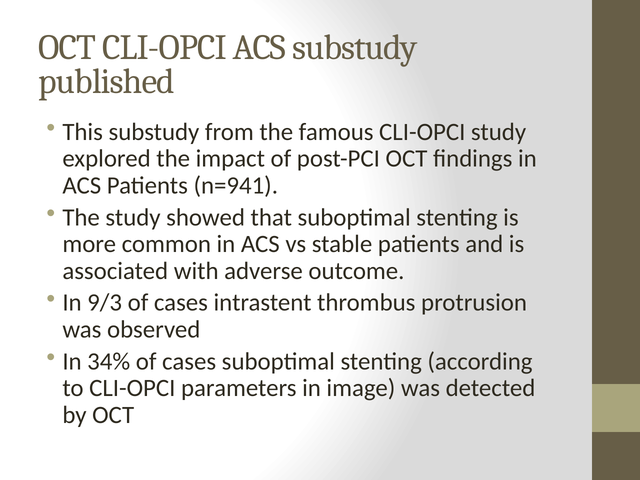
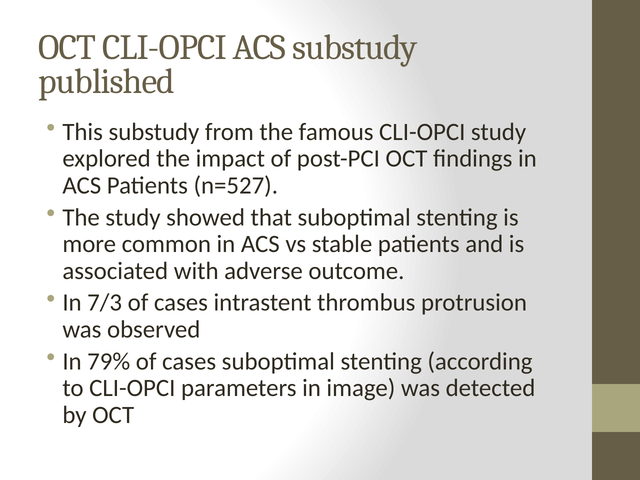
n=941: n=941 -> n=527
9/3: 9/3 -> 7/3
34%: 34% -> 79%
